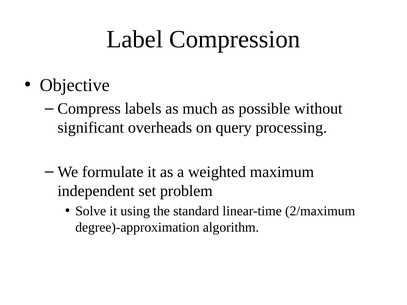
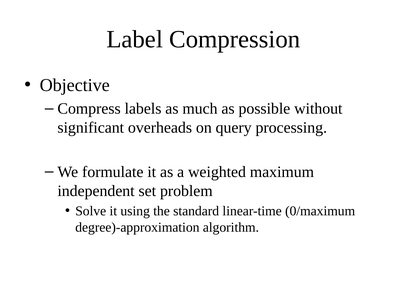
2/maximum: 2/maximum -> 0/maximum
